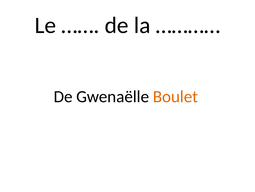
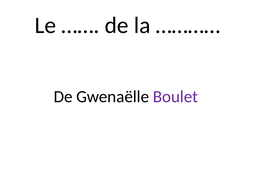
Boulet colour: orange -> purple
